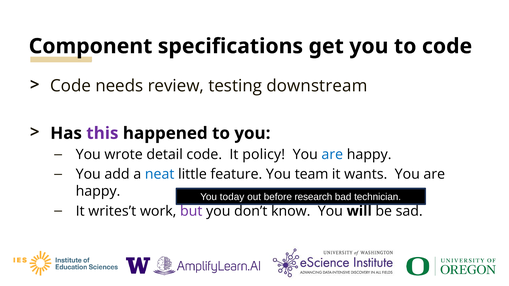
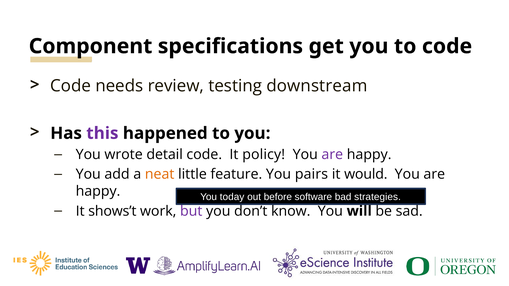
are at (332, 155) colour: blue -> purple
neat colour: blue -> orange
team: team -> pairs
wants: wants -> would
research: research -> software
technician: technician -> strategies
writes’t: writes’t -> shows’t
